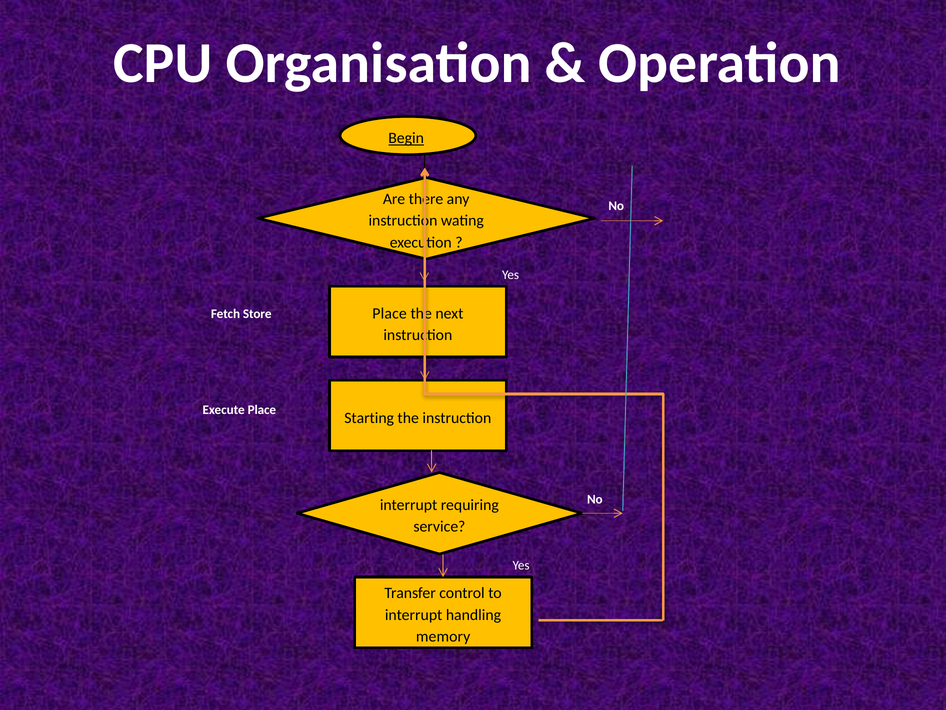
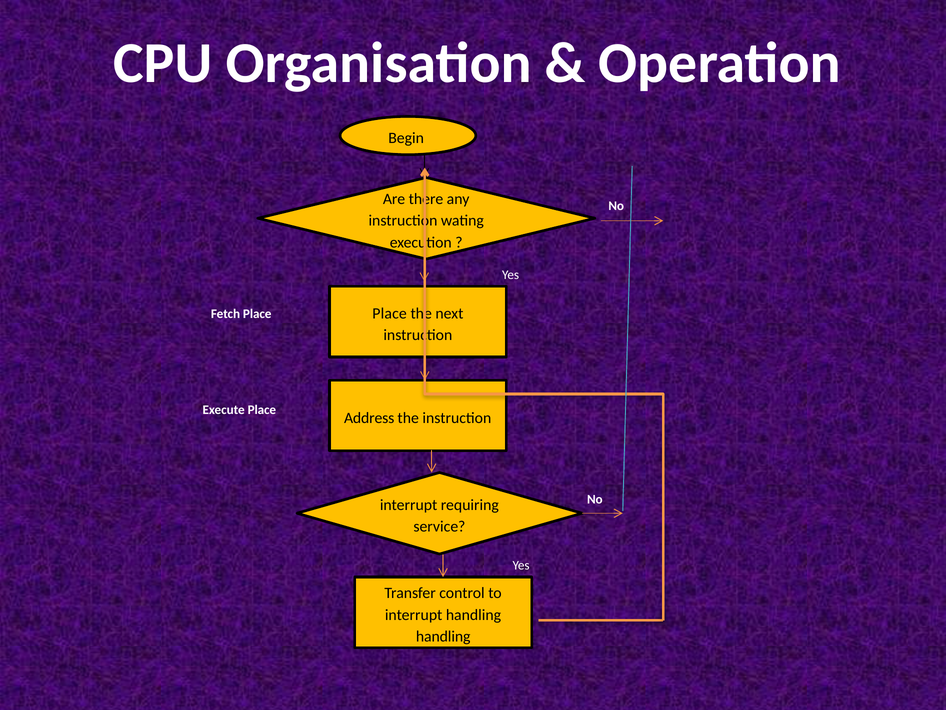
Begin underline: present -> none
Fetch Store: Store -> Place
Starting: Starting -> Address
memory at (443, 636): memory -> handling
